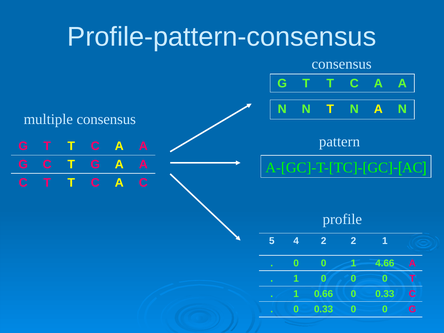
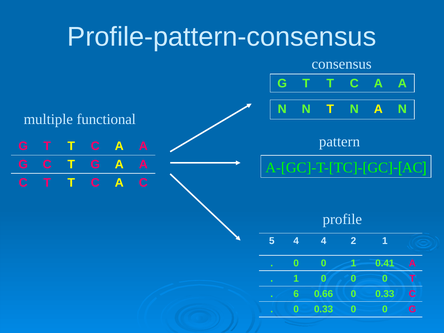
multiple consensus: consensus -> functional
4 2: 2 -> 4
4.66: 4.66 -> 0.41
1 at (296, 294): 1 -> 6
